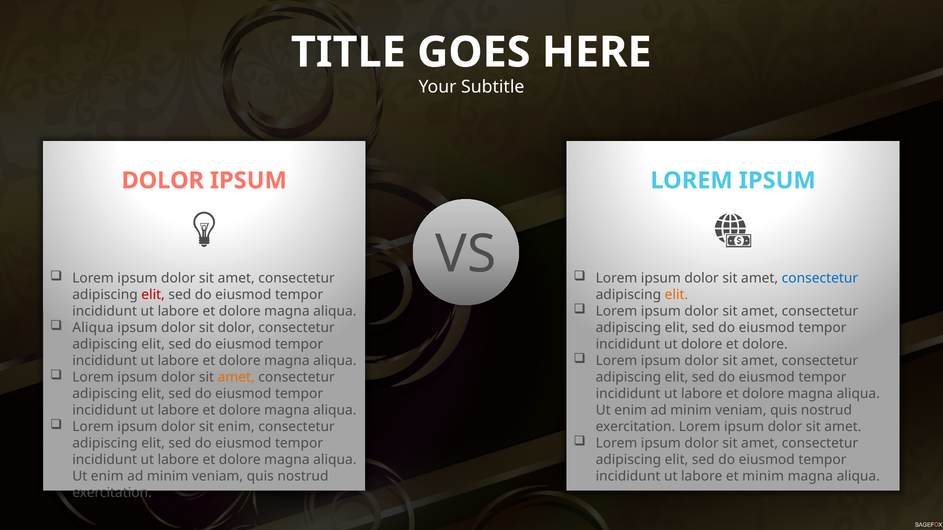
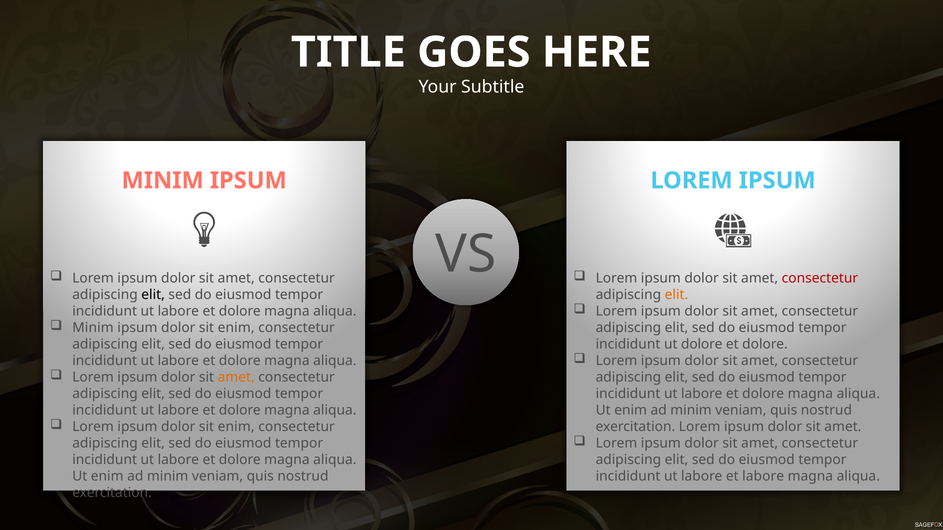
DOLOR at (163, 181): DOLOR -> MINIM
consectetur at (820, 279) colour: blue -> red
elit at (153, 295) colour: red -> black
Aliqua at (93, 328): Aliqua -> Minim
dolor at (236, 328): dolor -> enim
et minim: minim -> labore
